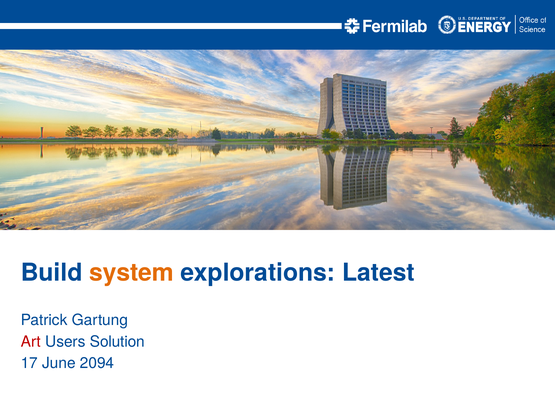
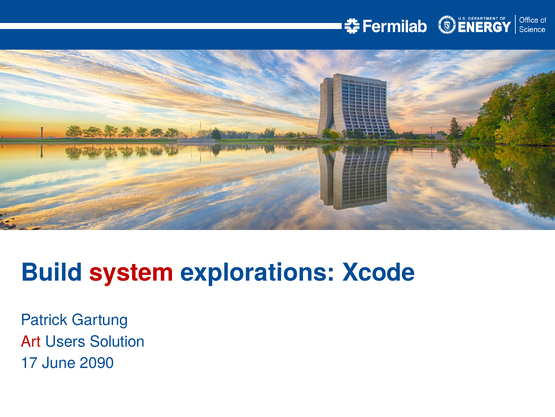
system colour: orange -> red
Latest: Latest -> Xcode
2094: 2094 -> 2090
